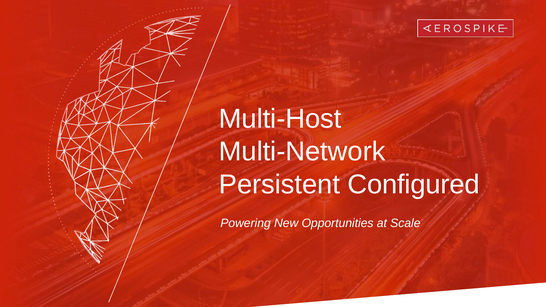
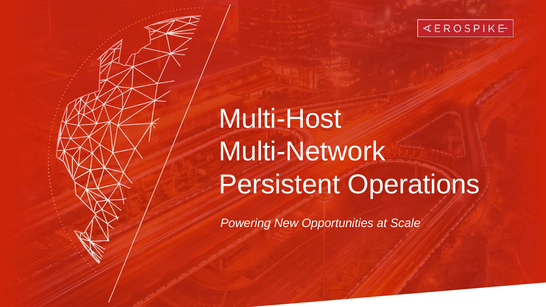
Configured: Configured -> Operations
